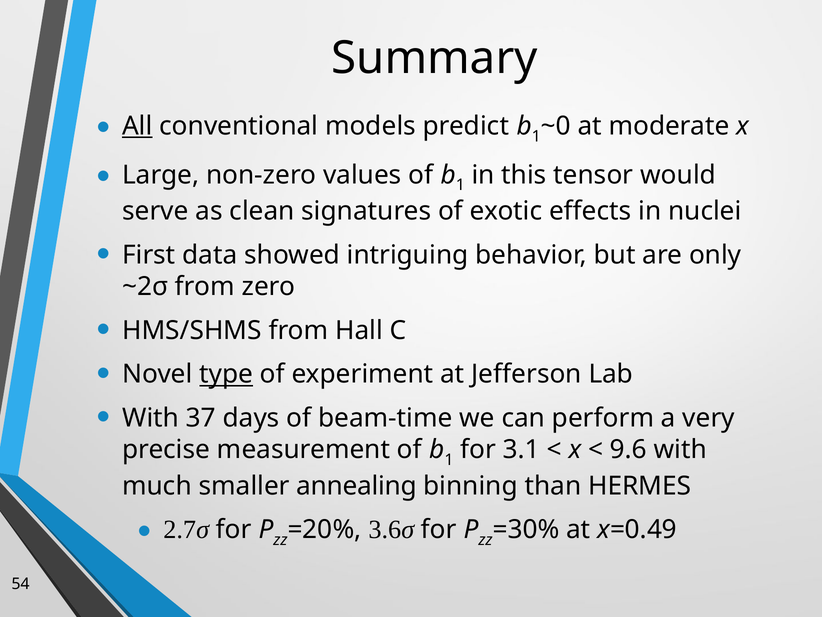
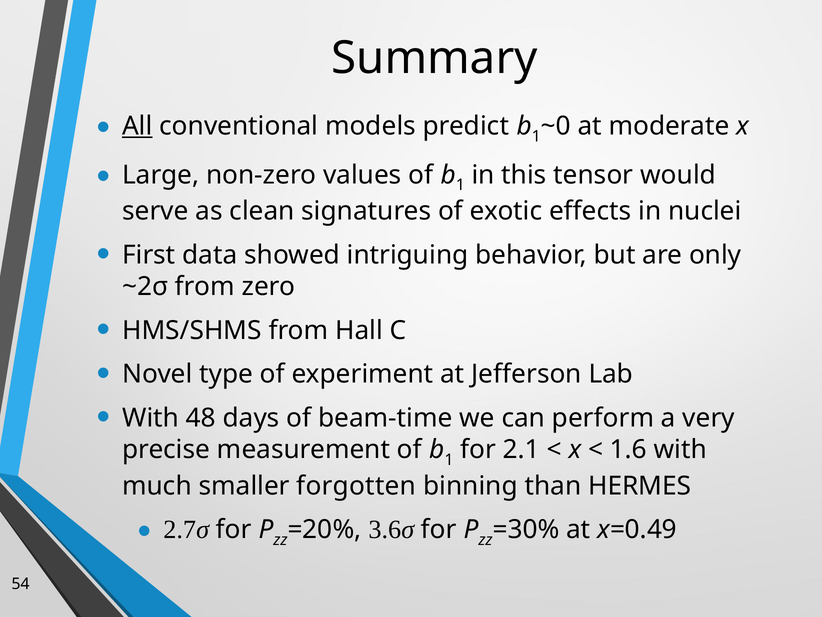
type underline: present -> none
37: 37 -> 48
3.1: 3.1 -> 2.1
9.6: 9.6 -> 1.6
annealing: annealing -> forgotten
